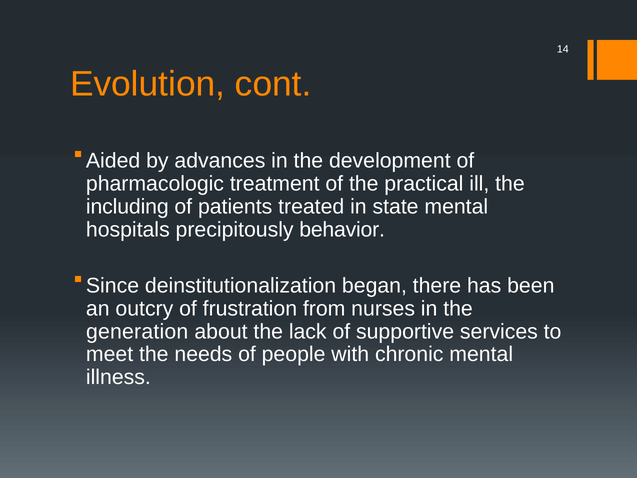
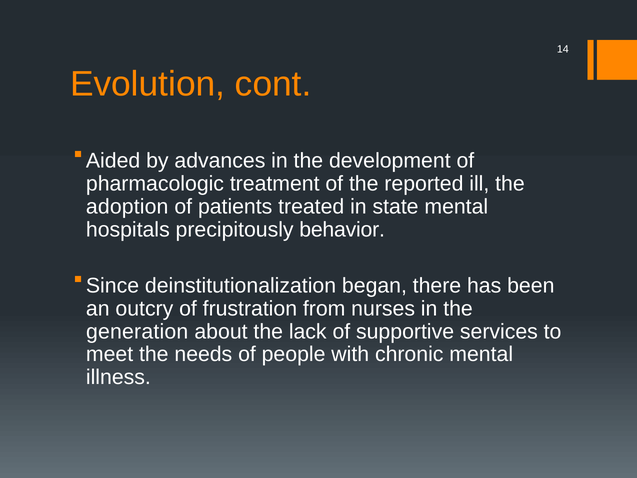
practical: practical -> reported
including: including -> adoption
